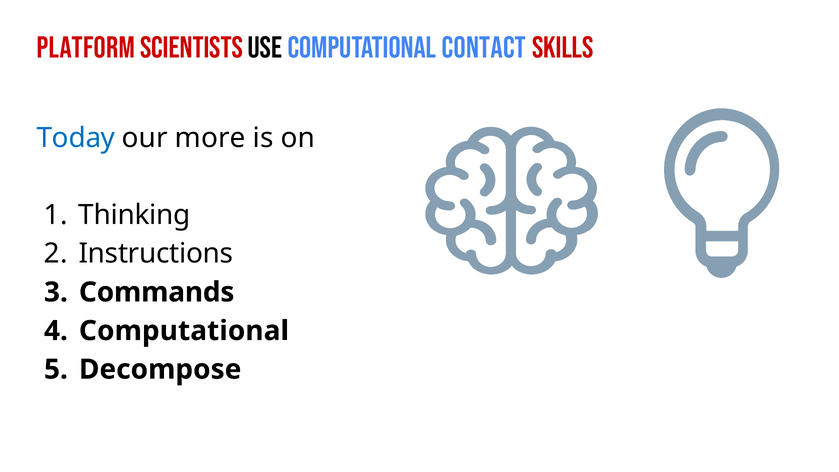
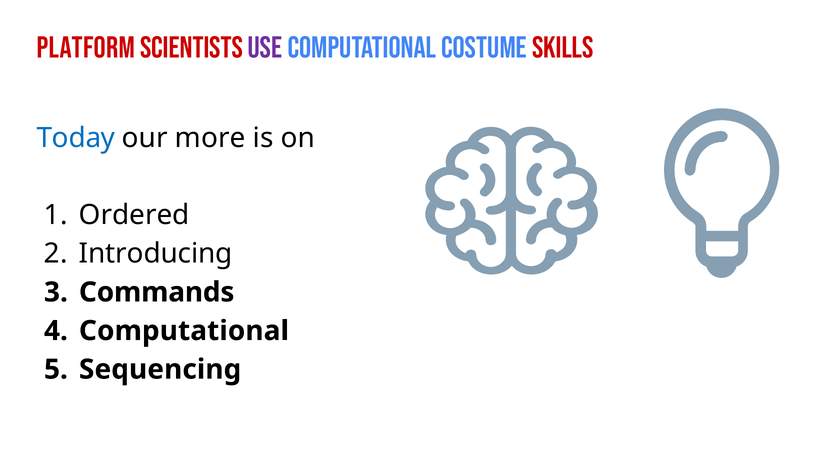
use colour: black -> purple
contact: contact -> costume
Thinking: Thinking -> Ordered
Instructions: Instructions -> Introducing
Decompose: Decompose -> Sequencing
